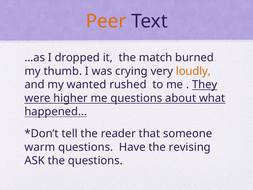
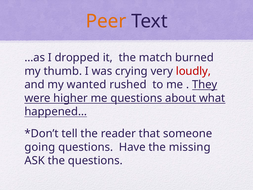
loudly colour: orange -> red
warm: warm -> going
revising: revising -> missing
